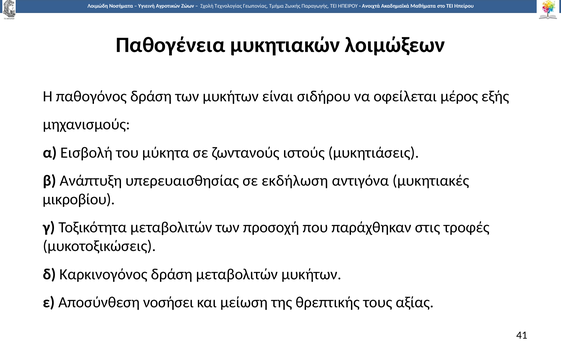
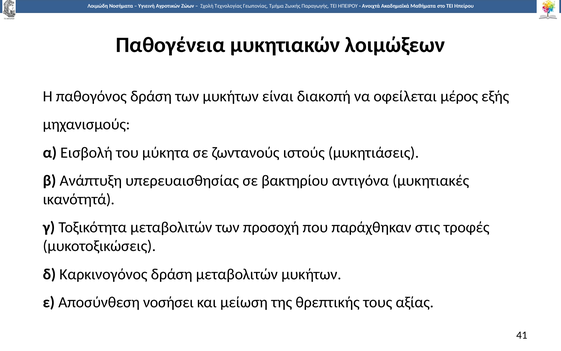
σιδήρου: σιδήρου -> διακοπή
εκδήλωση: εκδήλωση -> βακτηρίου
μικροβίου: μικροβίου -> ικανότητά
